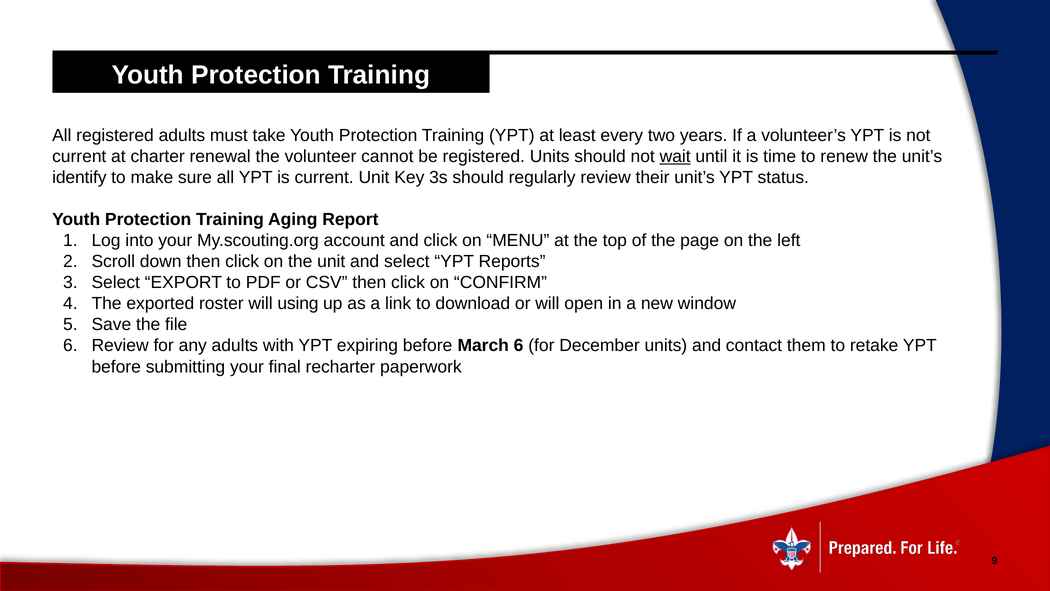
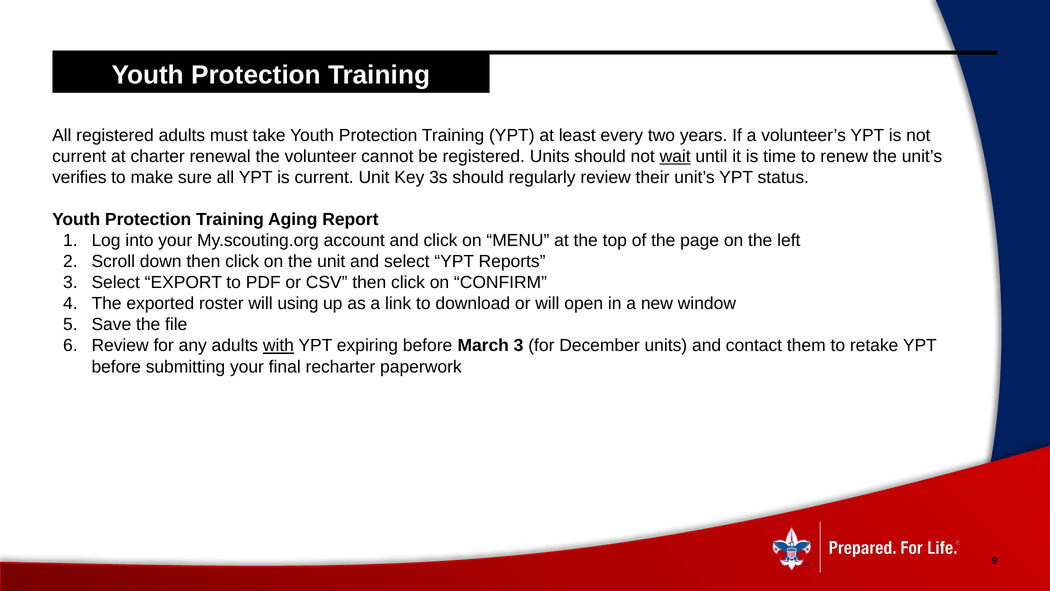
identify: identify -> verifies
with underline: none -> present
March 6: 6 -> 3
